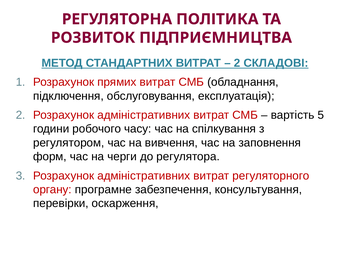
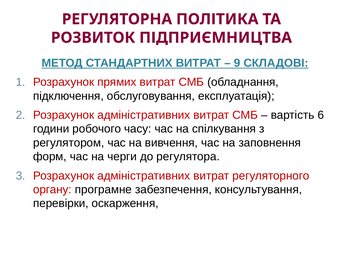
2 at (237, 63): 2 -> 9
5: 5 -> 6
